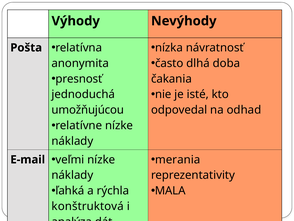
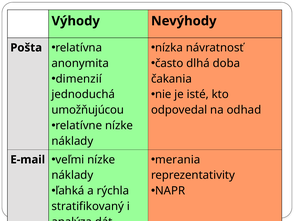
presnosť: presnosť -> dimenzií
MALA: MALA -> NAPR
konštruktová: konštruktová -> stratifikovaný
